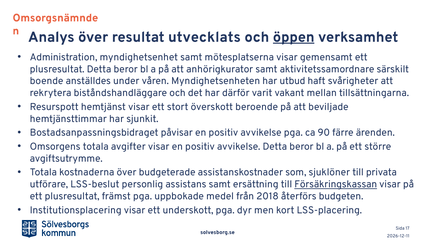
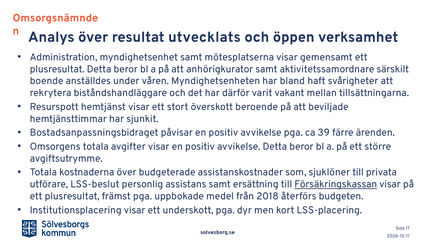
öppen underline: present -> none
utbud: utbud -> bland
90: 90 -> 39
